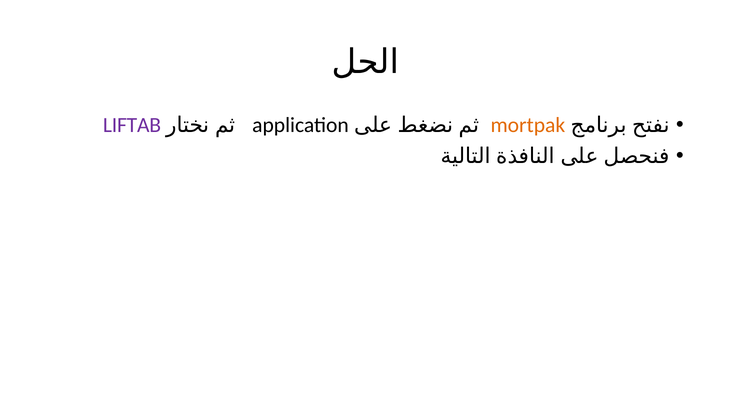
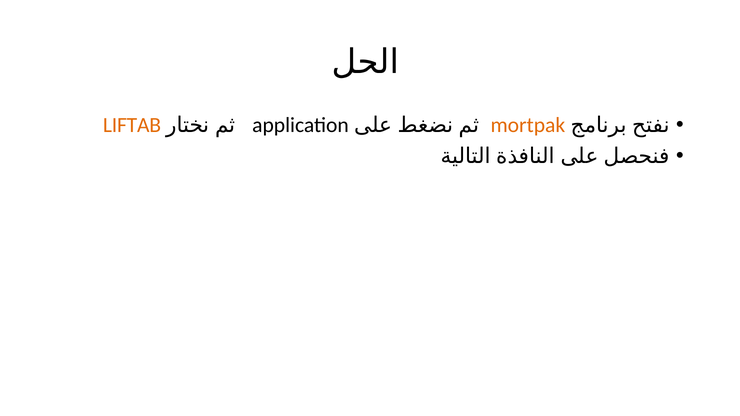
LIFTAB colour: purple -> orange
